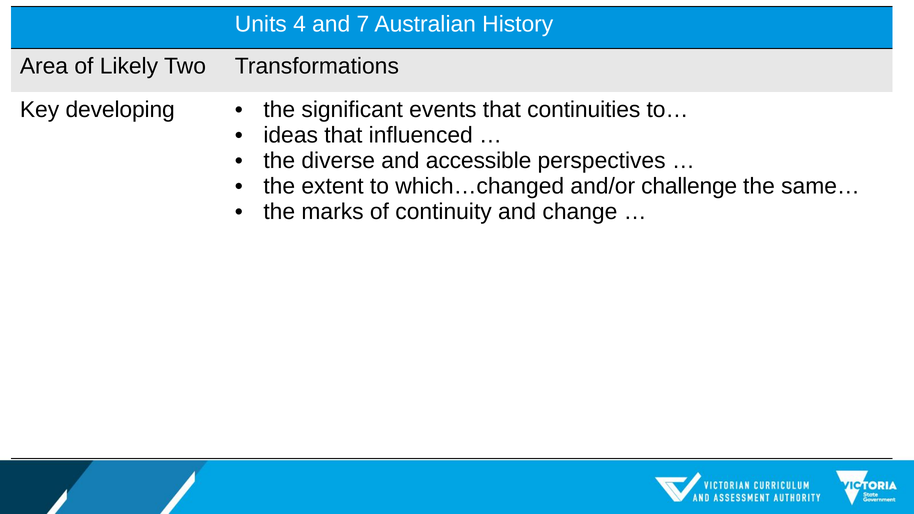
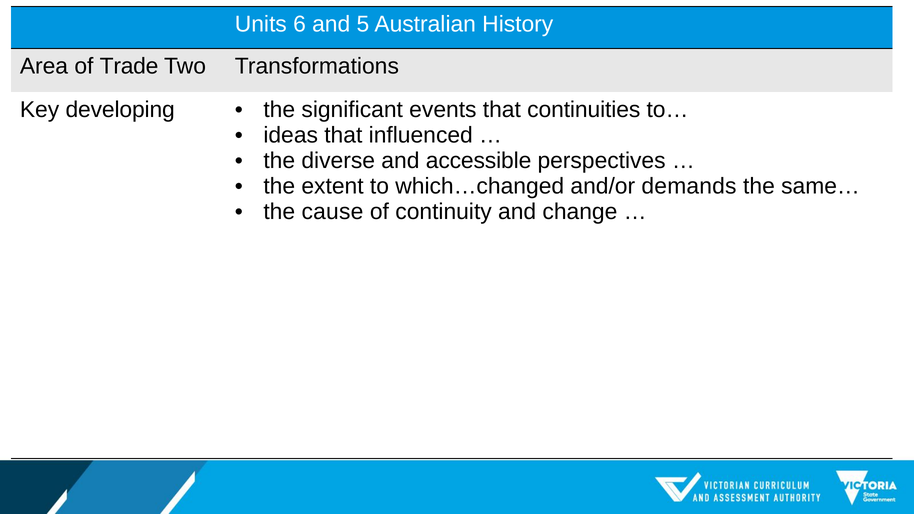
4: 4 -> 6
7: 7 -> 5
Likely: Likely -> Trade
challenge: challenge -> demands
marks: marks -> cause
